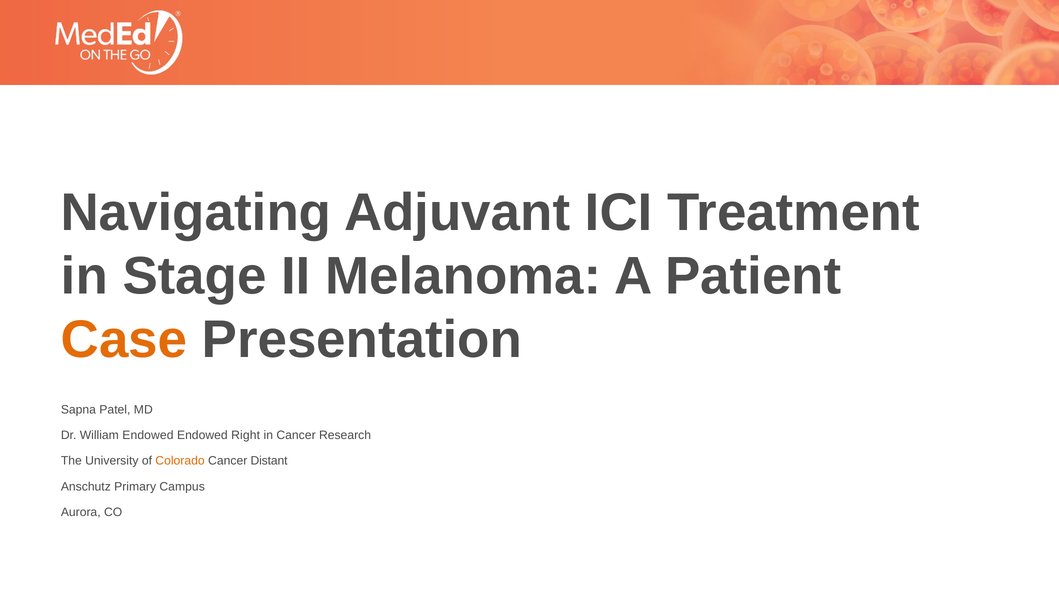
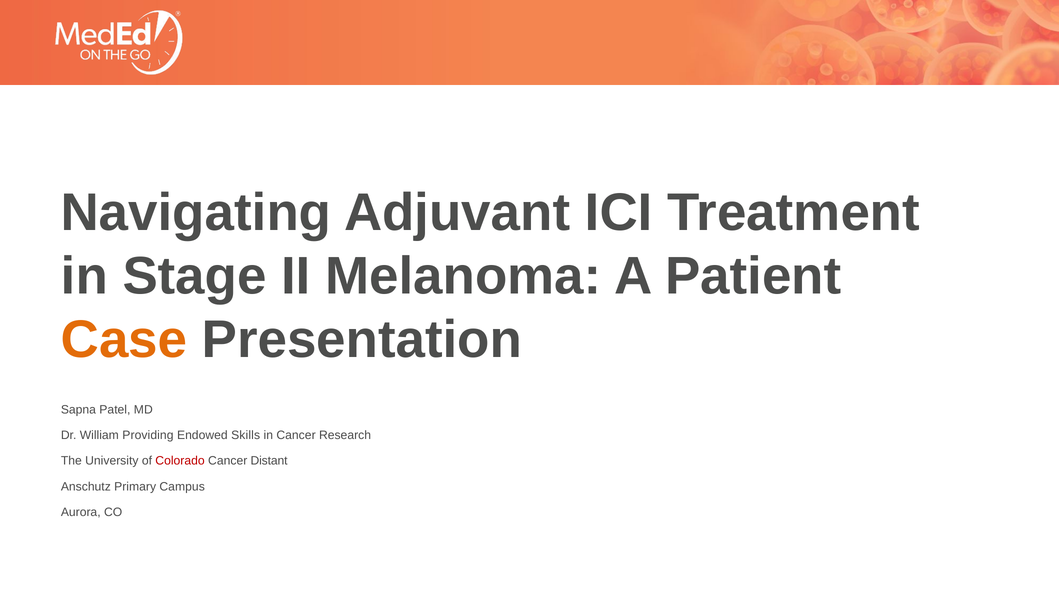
William Endowed: Endowed -> Providing
Right: Right -> Skills
Colorado colour: orange -> red
